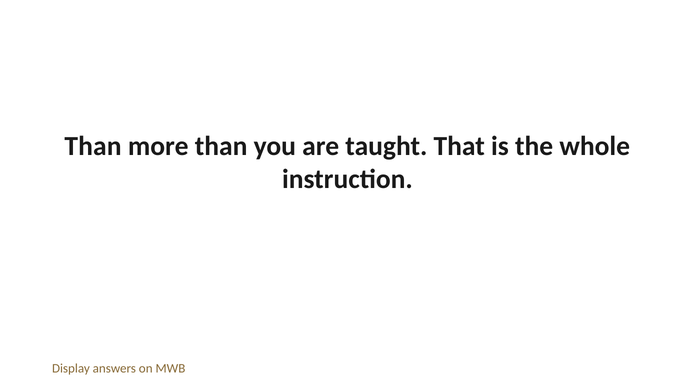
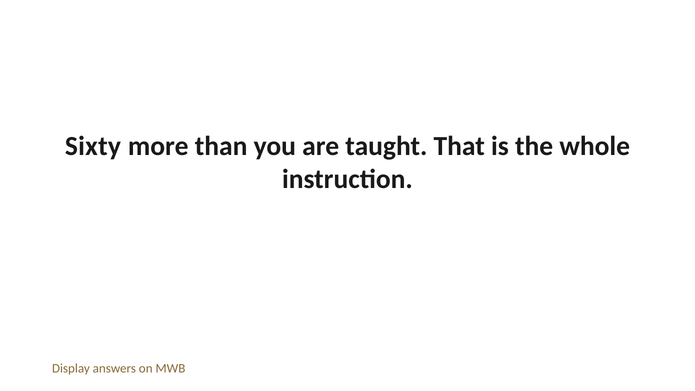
Than at (93, 146): Than -> Sixty
